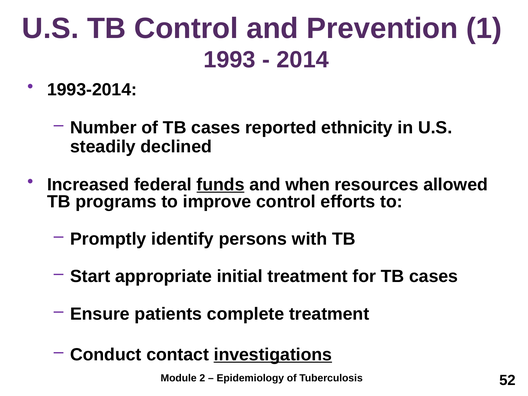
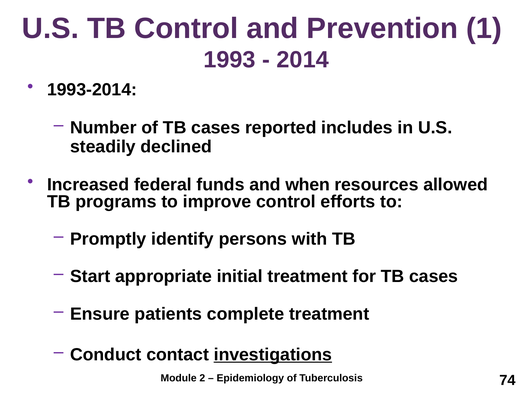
ethnicity: ethnicity -> includes
funds underline: present -> none
52: 52 -> 74
